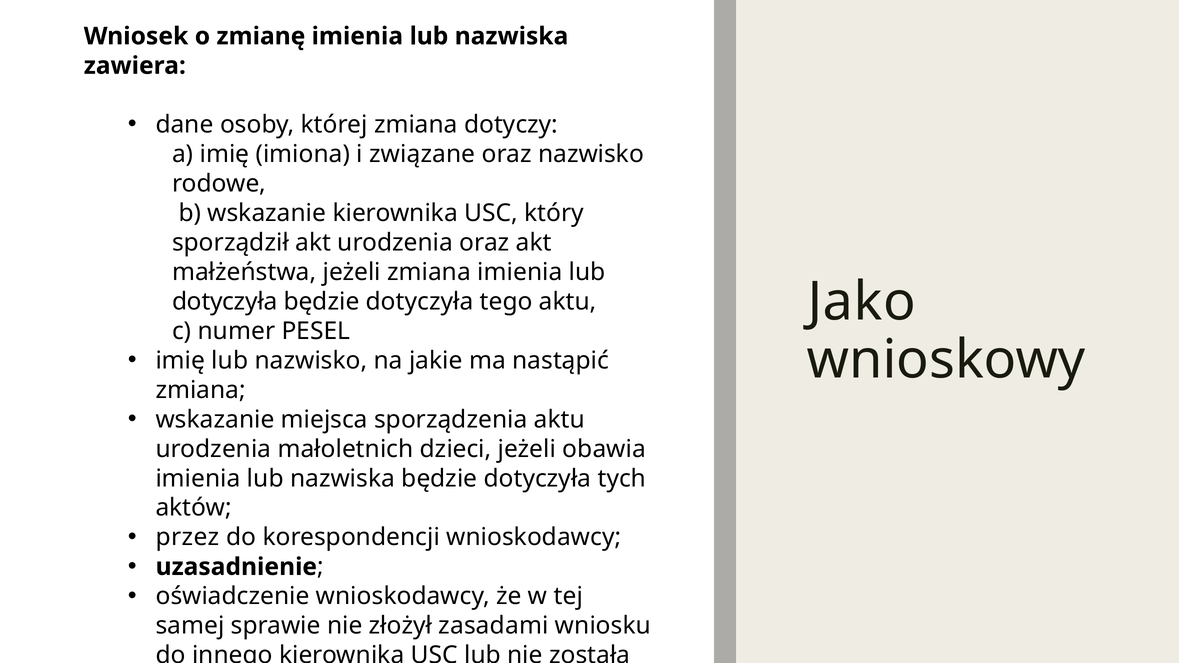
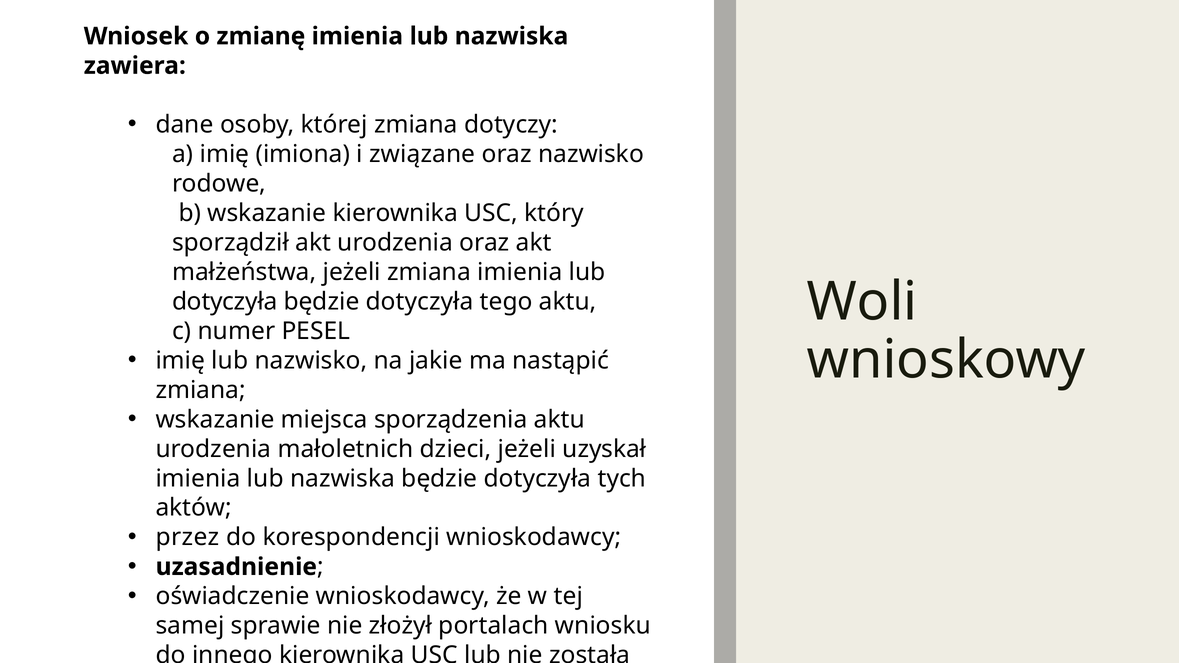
Jako: Jako -> Woli
obawia: obawia -> uzyskał
zasadami: zasadami -> portalach
